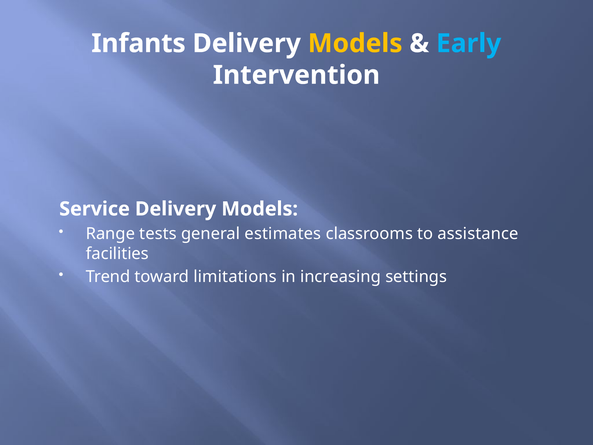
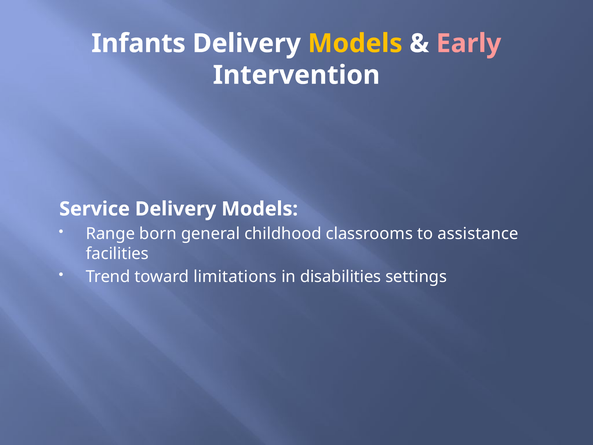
Early colour: light blue -> pink
tests: tests -> born
estimates: estimates -> childhood
increasing: increasing -> disabilities
